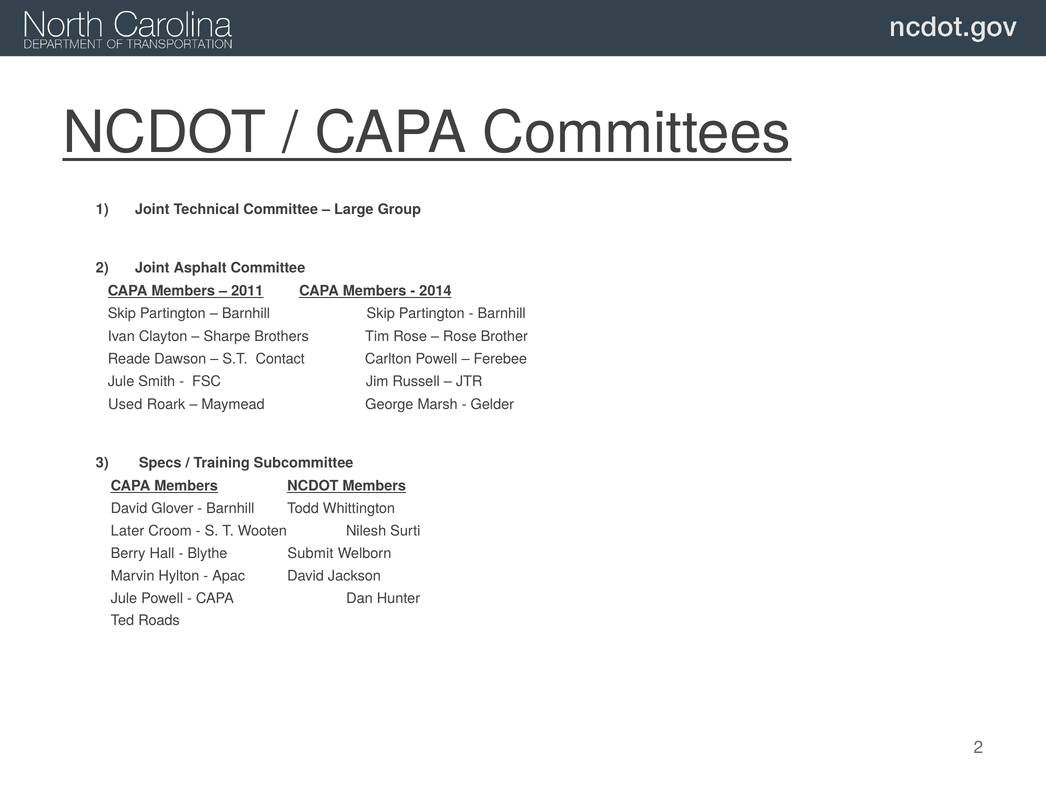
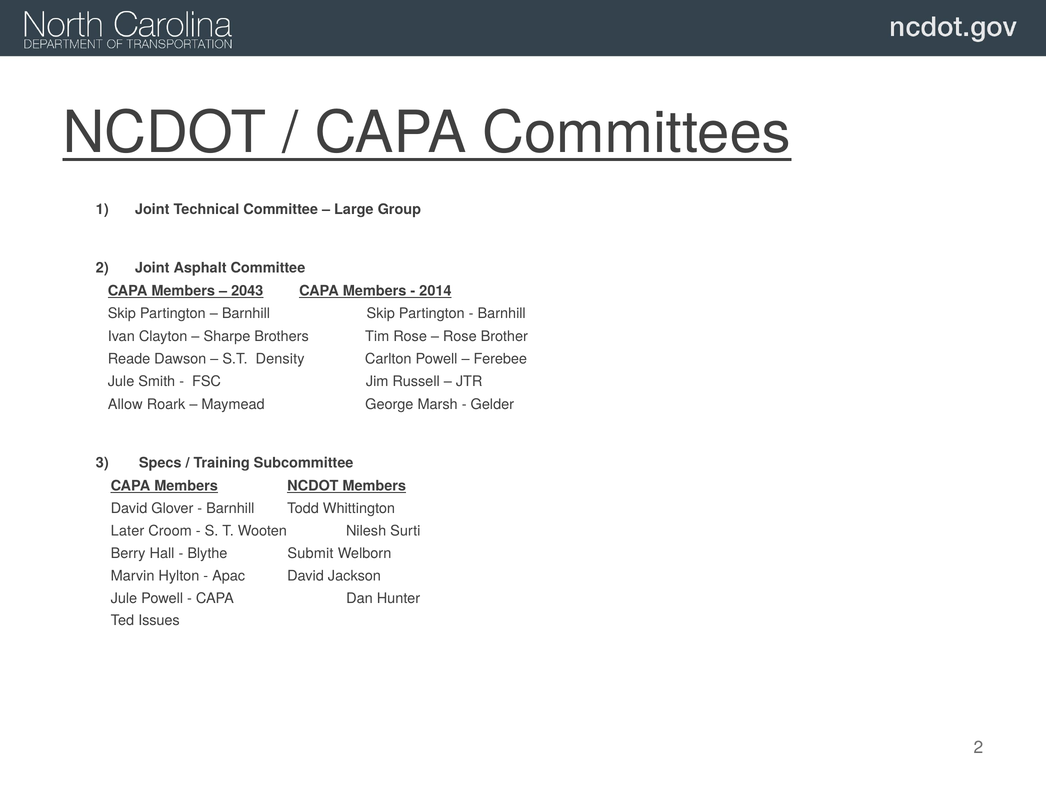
2011: 2011 -> 2043
Contact: Contact -> Density
Used: Used -> Allow
Roads: Roads -> Issues
